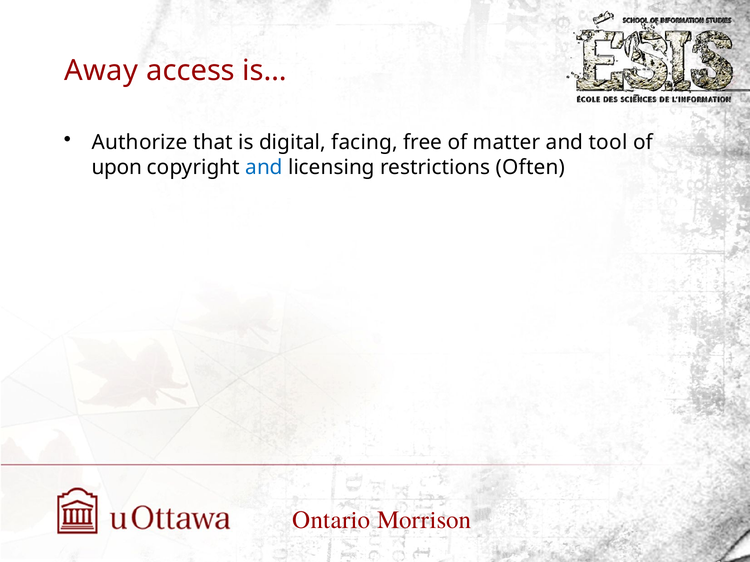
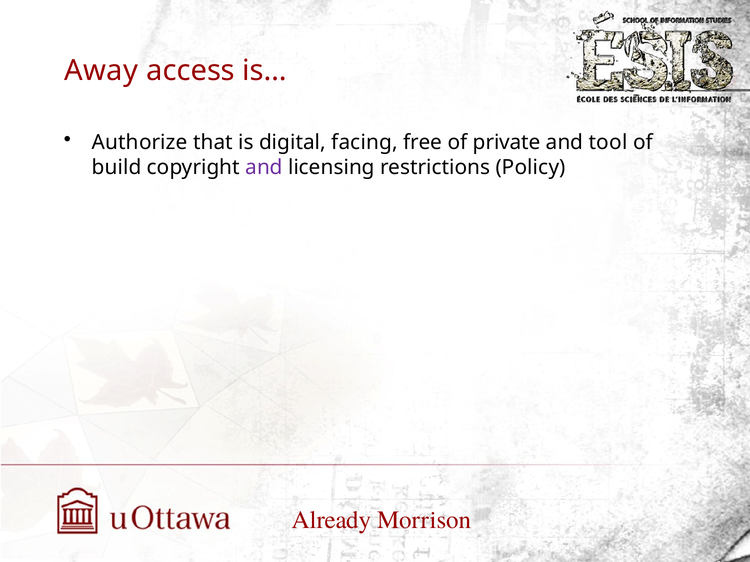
matter: matter -> private
upon: upon -> build
and at (264, 168) colour: blue -> purple
Often: Often -> Policy
Ontario: Ontario -> Already
